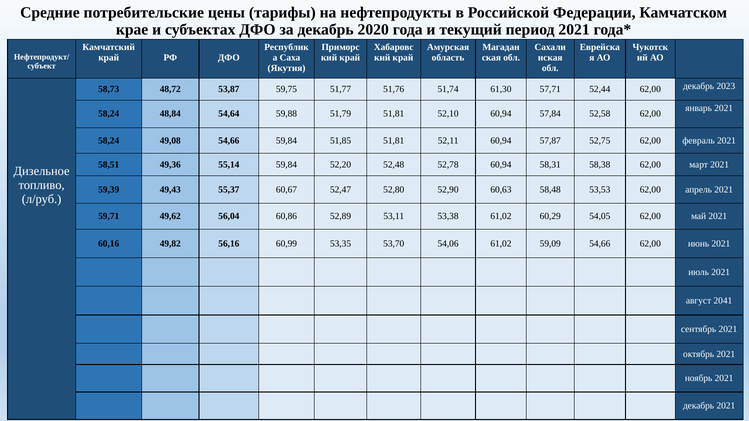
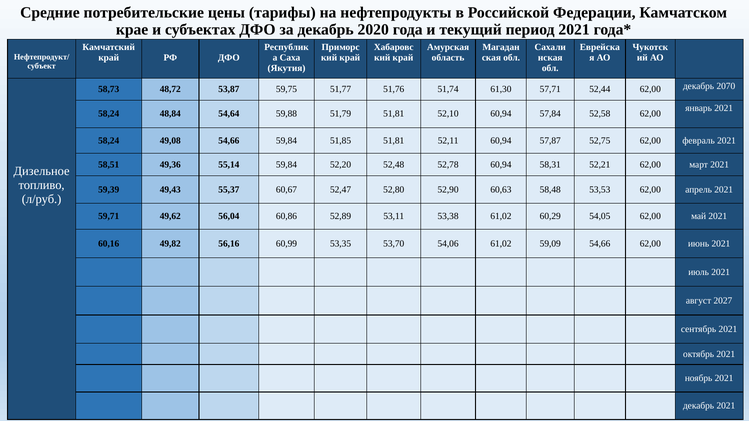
2023: 2023 -> 2070
58,38: 58,38 -> 52,21
2041: 2041 -> 2027
